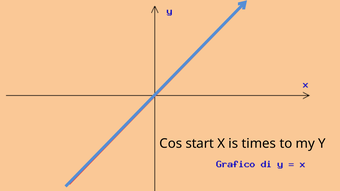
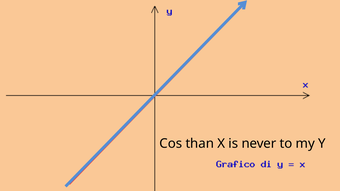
start: start -> than
times: times -> never
